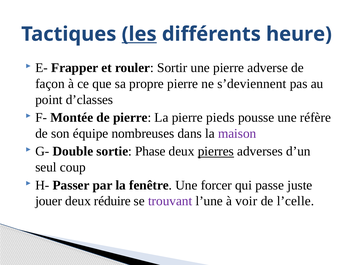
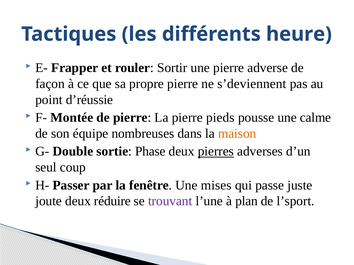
les underline: present -> none
d’classes: d’classes -> d’réussie
réfère: réfère -> calme
maison colour: purple -> orange
forcer: forcer -> mises
jouer: jouer -> joute
voir: voir -> plan
l’celle: l’celle -> l’sport
